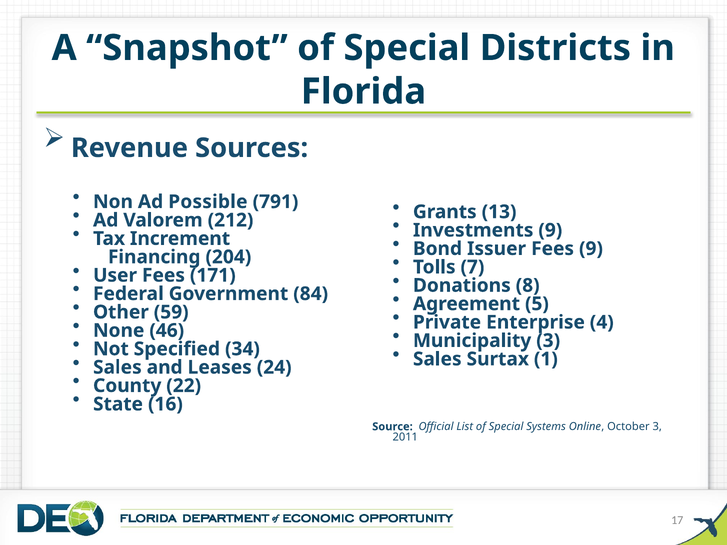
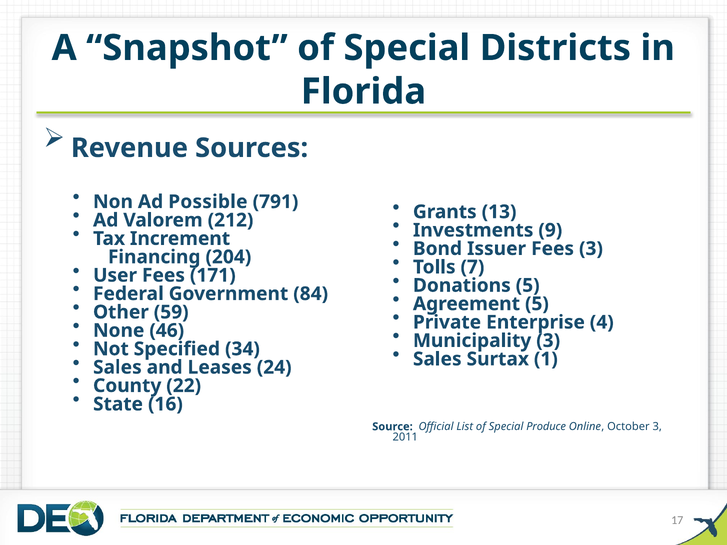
Fees 9: 9 -> 3
Donations 8: 8 -> 5
Systems: Systems -> Produce
